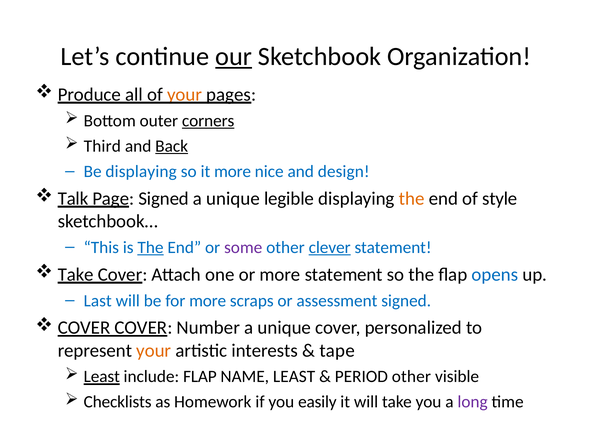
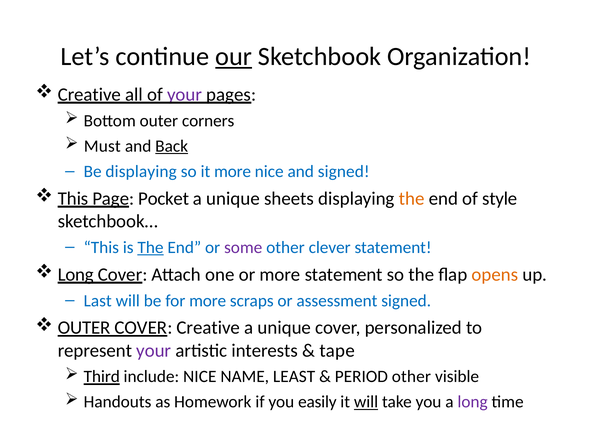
Produce at (89, 95): Produce -> Creative
your at (185, 95) colour: orange -> purple
corners underline: present -> none
Third: Third -> Must
and design: design -> signed
Talk at (73, 199): Talk -> This
Page Signed: Signed -> Pocket
legible: legible -> sheets
clever underline: present -> none
Take at (76, 274): Take -> Long
opens colour: blue -> orange
COVER at (84, 328): COVER -> OUTER
COVER Number: Number -> Creative
your at (154, 350) colour: orange -> purple
Least at (102, 377): Least -> Third
include FLAP: FLAP -> NICE
Checklists: Checklists -> Handouts
will at (366, 402) underline: none -> present
